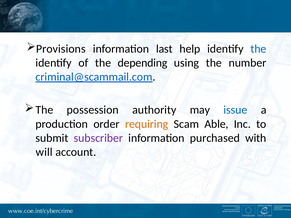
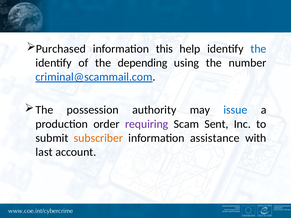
Provisions: Provisions -> Purchased
last: last -> this
requiring colour: orange -> purple
Able: Able -> Sent
subscriber colour: purple -> orange
purchased: purchased -> assistance
will: will -> last
